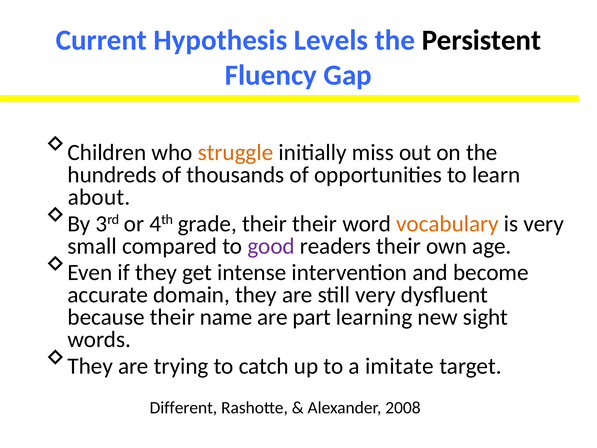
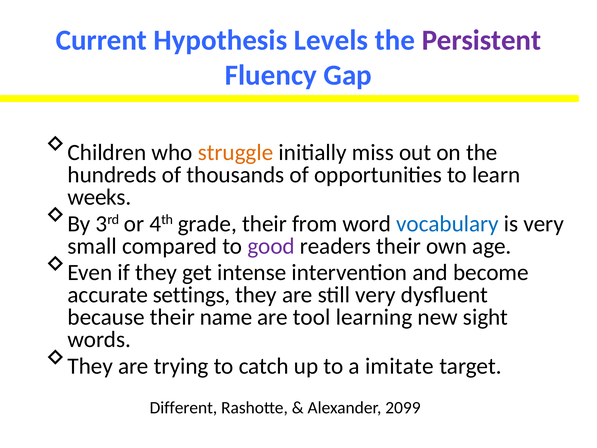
Persistent colour: black -> purple
about: about -> weeks
their their: their -> from
vocabulary colour: orange -> blue
domain: domain -> settings
part: part -> tool
2008: 2008 -> 2099
